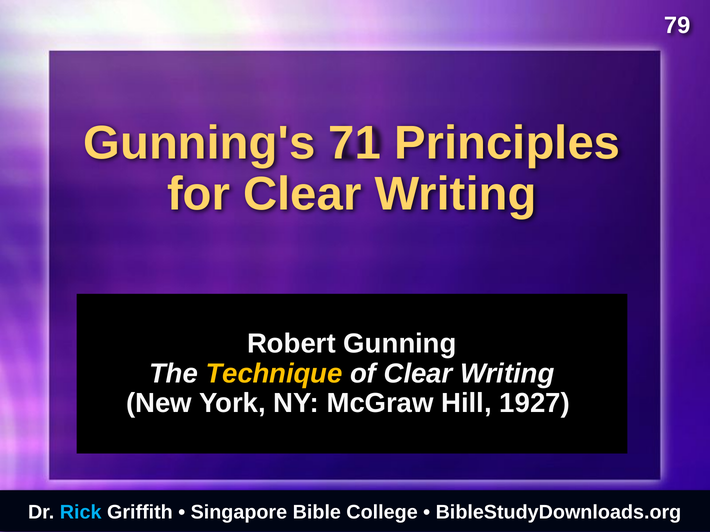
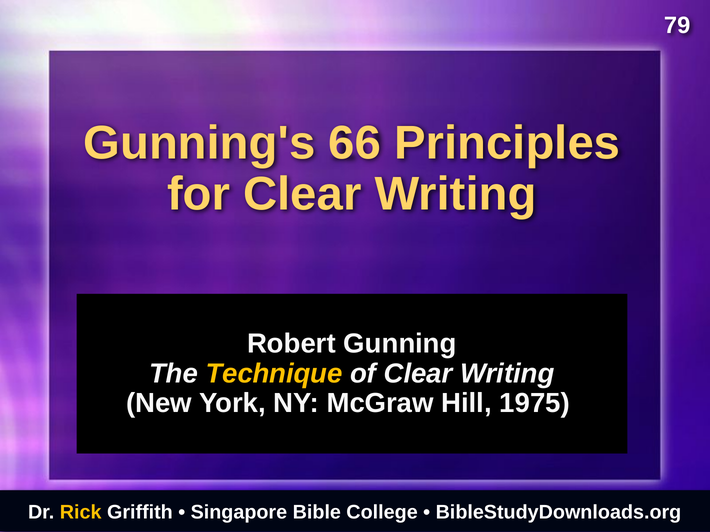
71: 71 -> 66
1927: 1927 -> 1975
Rick colour: light blue -> yellow
